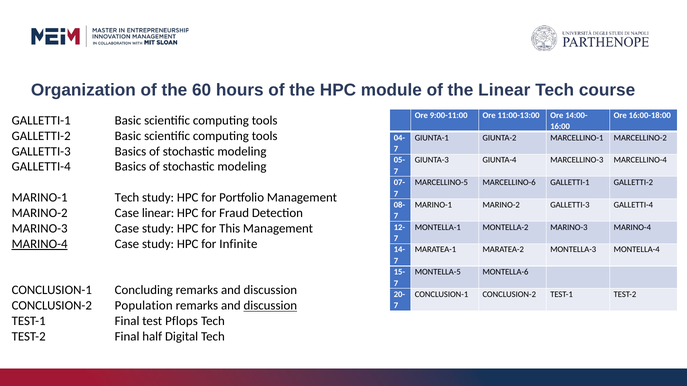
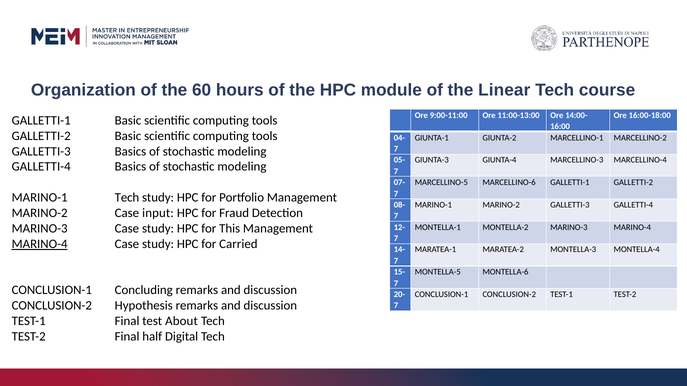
Case linear: linear -> input
Infinite: Infinite -> Carried
Population: Population -> Hypothesis
discussion at (270, 306) underline: present -> none
Pflops: Pflops -> About
